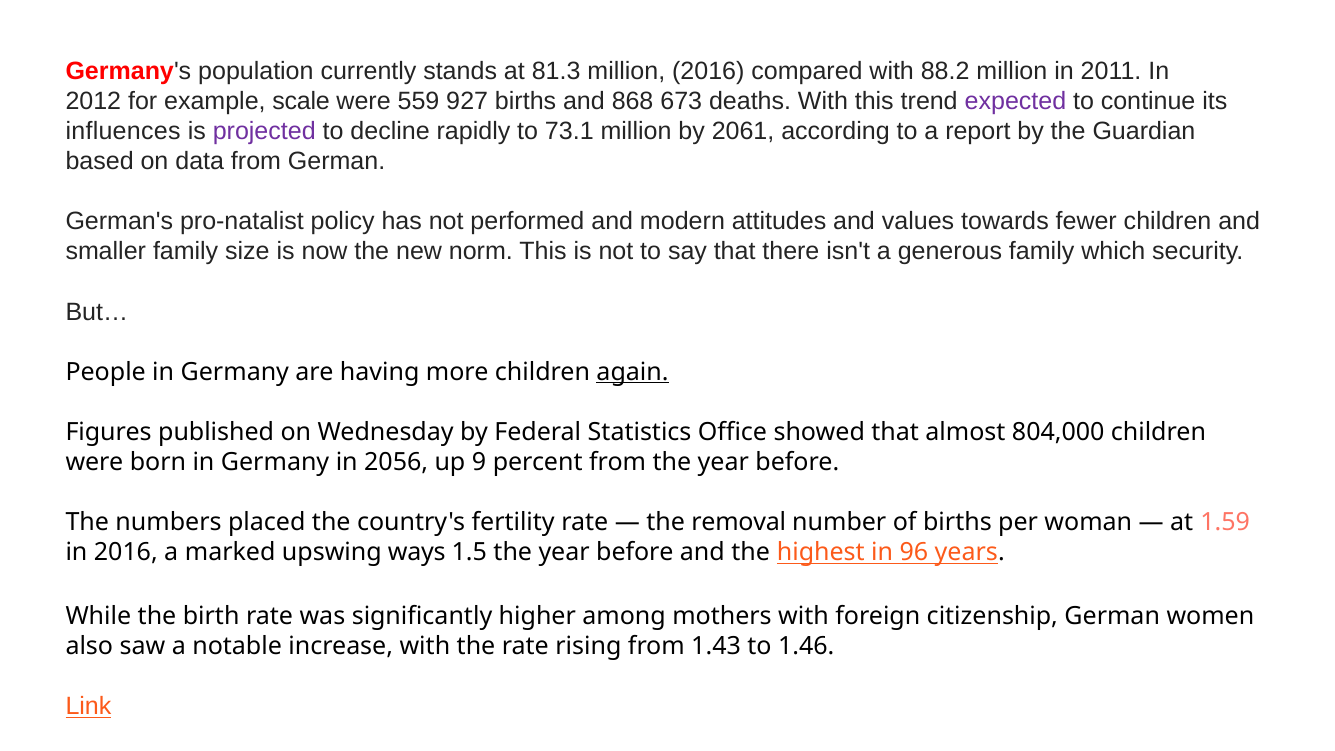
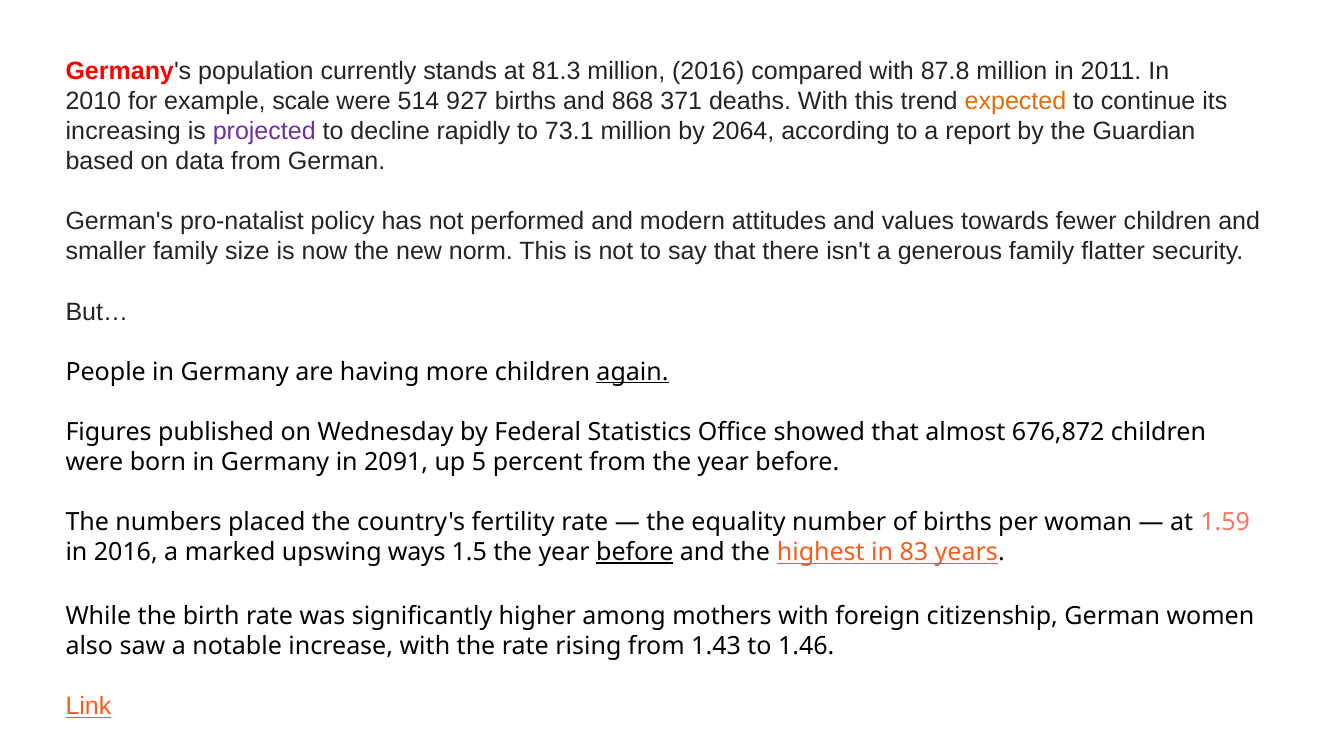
88.2: 88.2 -> 87.8
2012: 2012 -> 2010
559: 559 -> 514
673: 673 -> 371
expected colour: purple -> orange
influences: influences -> increasing
2061: 2061 -> 2064
which: which -> flatter
804,000: 804,000 -> 676,872
2056: 2056 -> 2091
9: 9 -> 5
removal: removal -> equality
before at (635, 552) underline: none -> present
96: 96 -> 83
